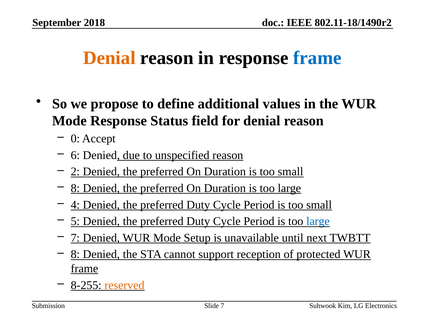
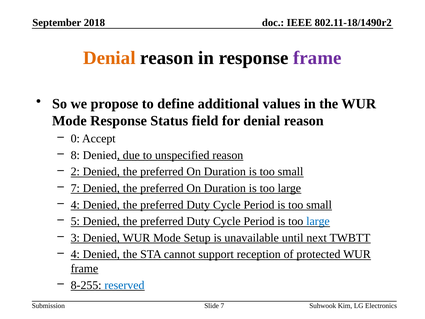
frame at (317, 58) colour: blue -> purple
6: 6 -> 8
8 at (75, 188): 8 -> 7
7 at (75, 238): 7 -> 3
8 at (75, 254): 8 -> 4
reserved colour: orange -> blue
